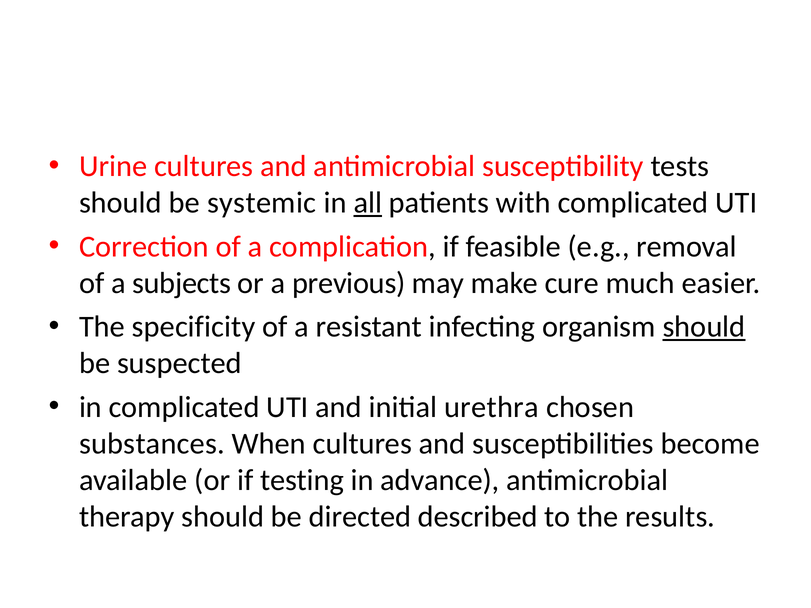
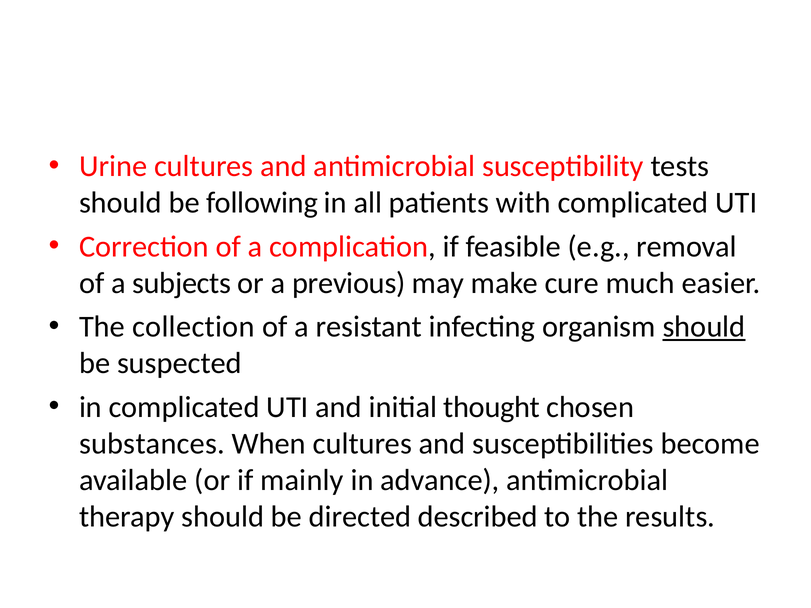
systemic: systemic -> following
all underline: present -> none
specificity: specificity -> collection
urethra: urethra -> thought
testing: testing -> mainly
